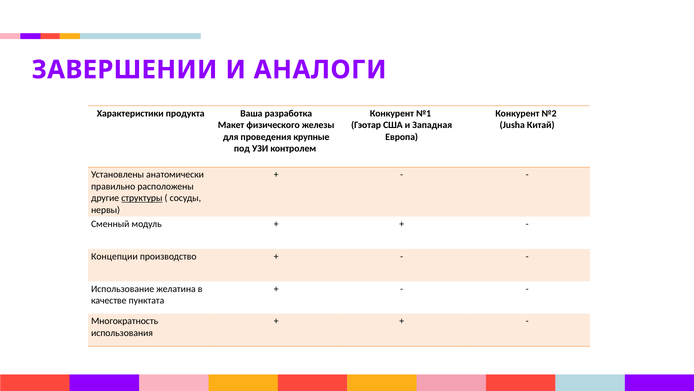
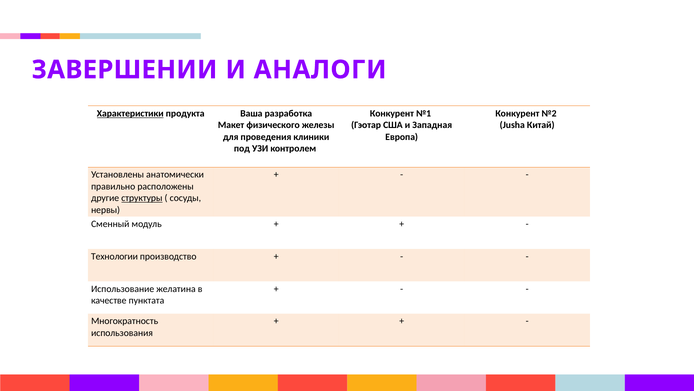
Характеристики underline: none -> present
крупные: крупные -> клиники
Концепции: Концепции -> Технологии
